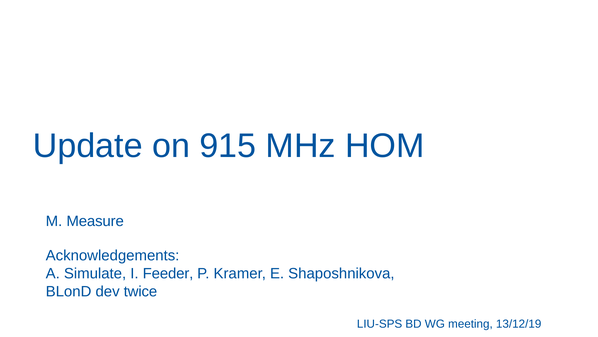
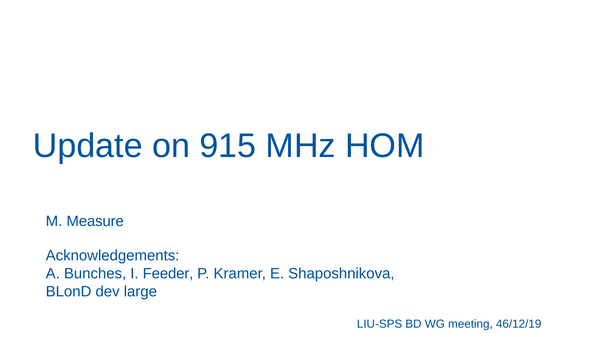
Simulate: Simulate -> Bunches
twice: twice -> large
13/12/19: 13/12/19 -> 46/12/19
